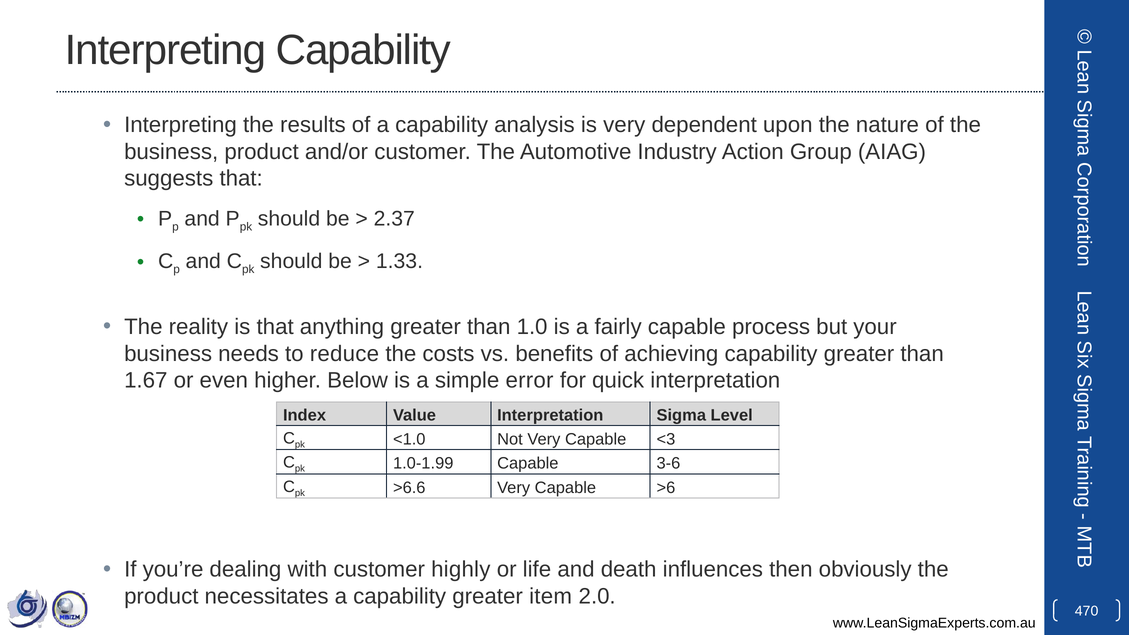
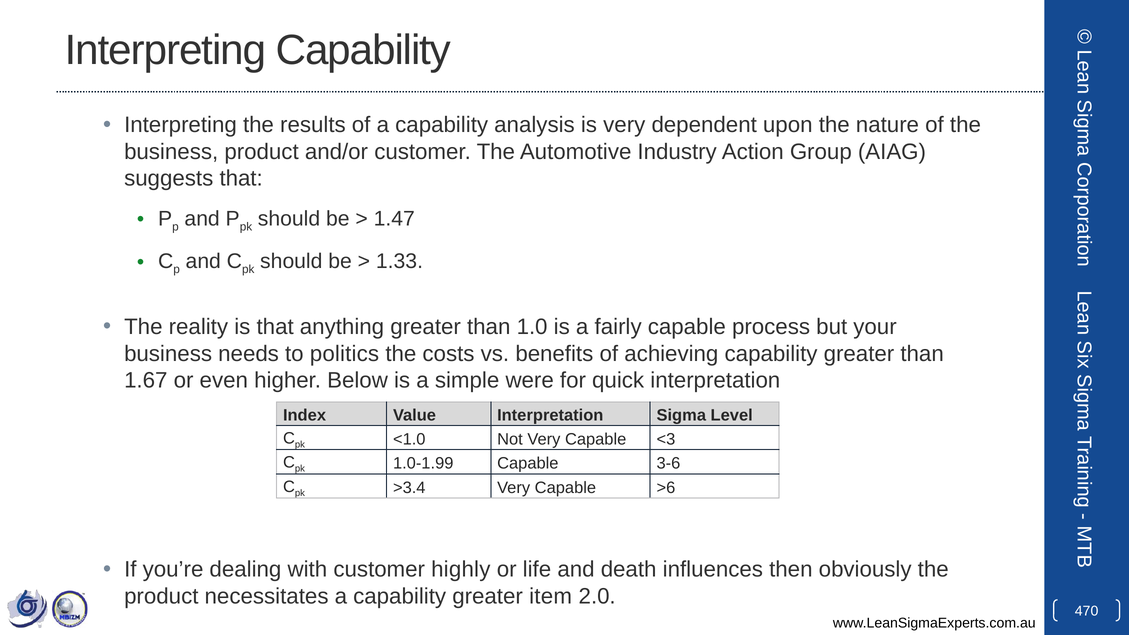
2.37: 2.37 -> 1.47
reduce: reduce -> politics
error: error -> were
>6.6: >6.6 -> >3.4
